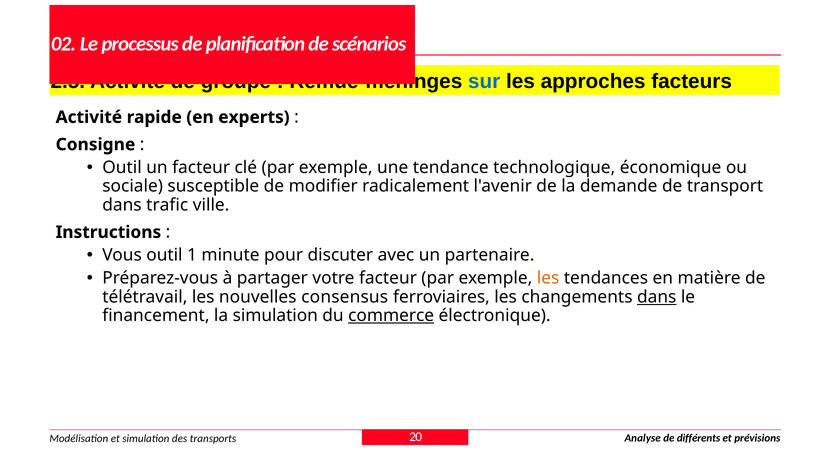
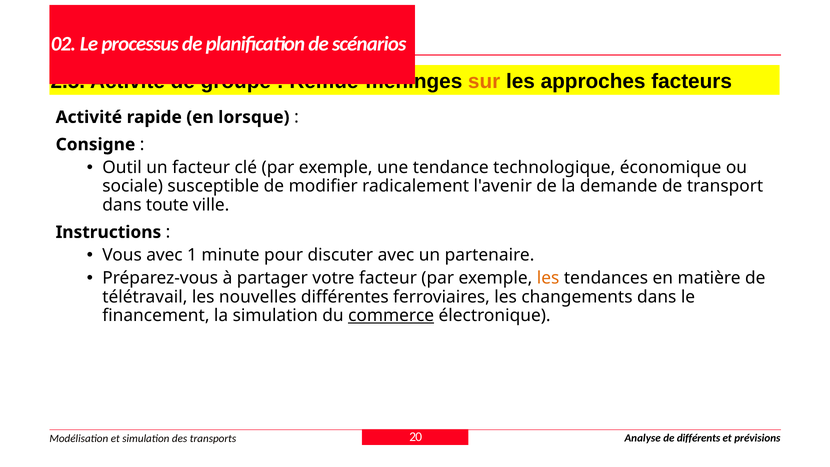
sur colour: blue -> orange
experts: experts -> lorsque
trafic: trafic -> toute
Vous outil: outil -> avec
consensus: consensus -> différentes
dans at (657, 297) underline: present -> none
